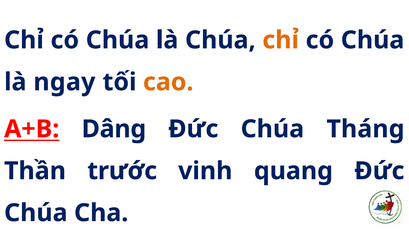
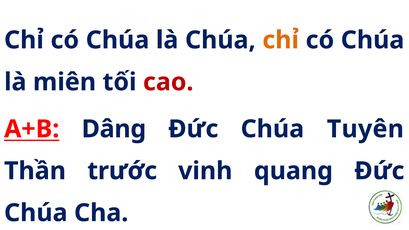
ngay: ngay -> miên
cao colour: orange -> red
Tháng: Tháng -> Tuyên
